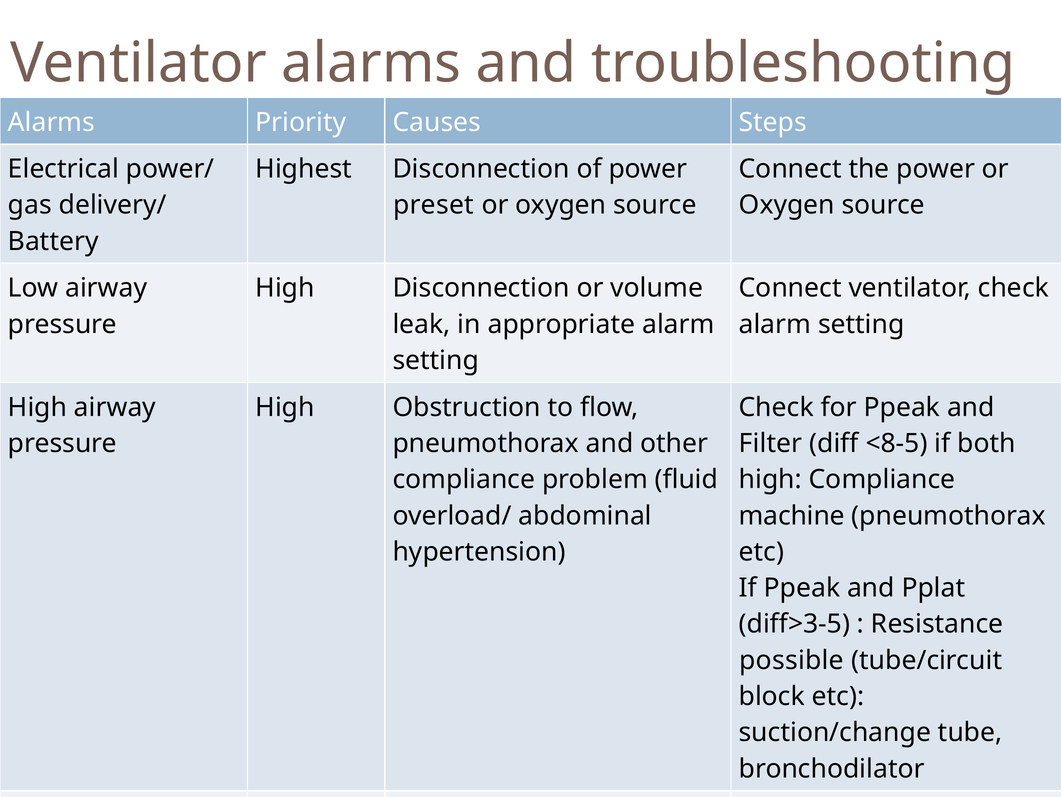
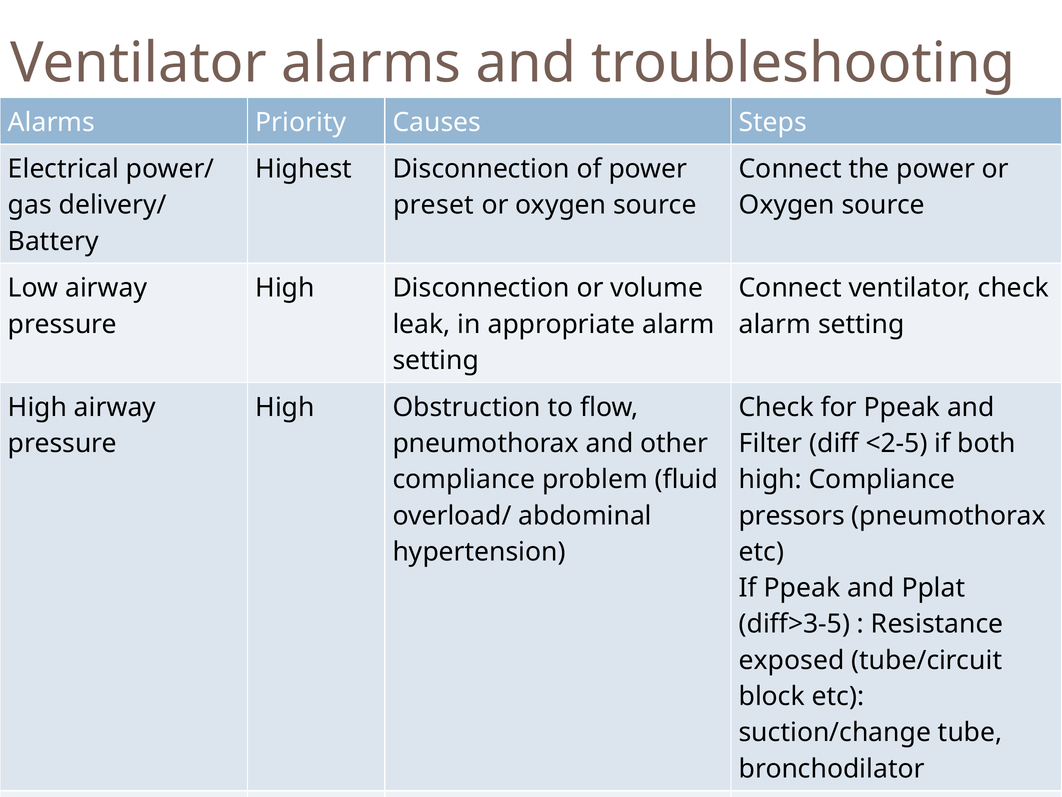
<8-5: <8-5 -> <2-5
machine: machine -> pressors
possible: possible -> exposed
